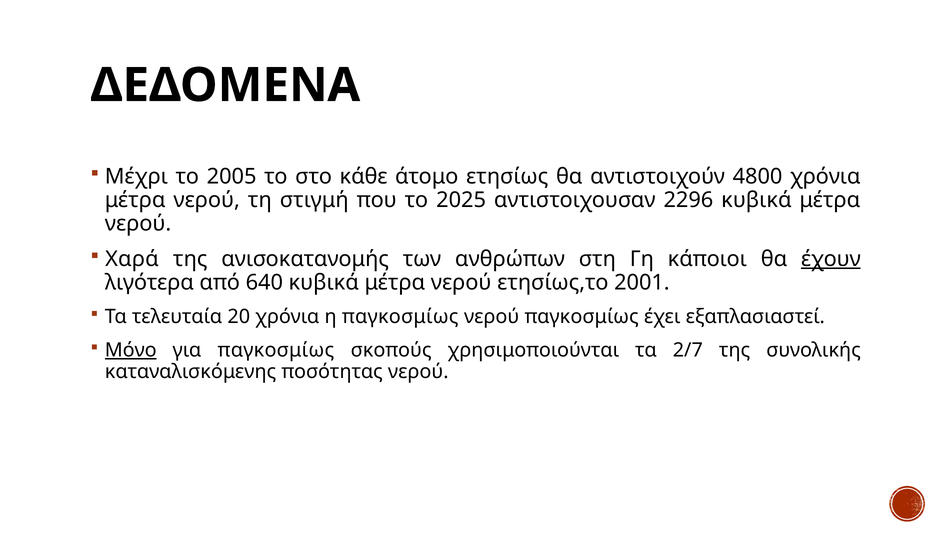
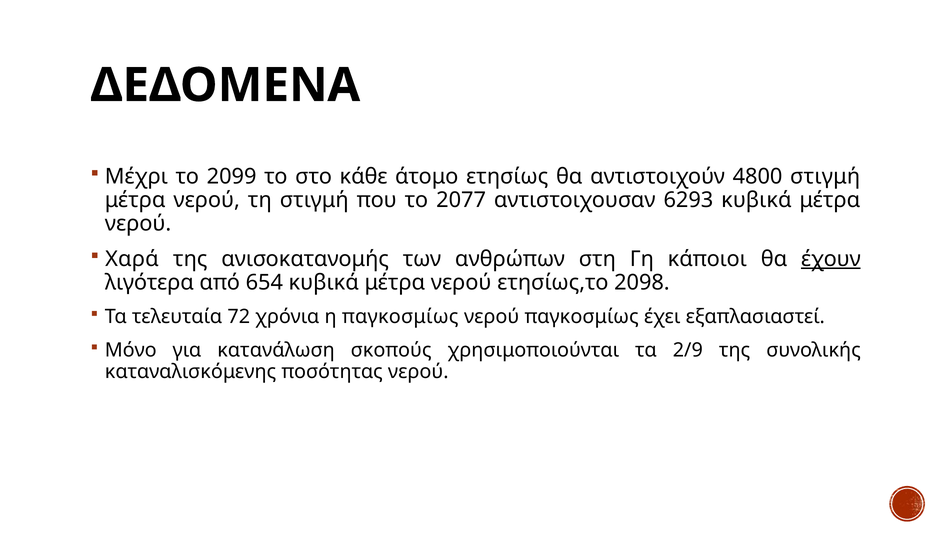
2005: 2005 -> 2099
4800 χρόνια: χρόνια -> στιγμή
2025: 2025 -> 2077
2296: 2296 -> 6293
640: 640 -> 654
2001: 2001 -> 2098
20: 20 -> 72
Μόνο underline: present -> none
για παγκοσμίως: παγκοσμίως -> κατανάλωση
2/7: 2/7 -> 2/9
